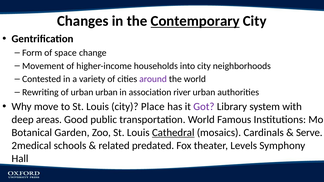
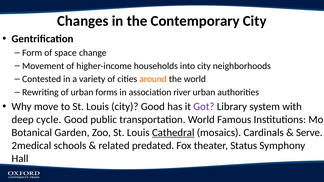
Contemporary underline: present -> none
around colour: purple -> orange
urban urban: urban -> forms
city Place: Place -> Good
areas: areas -> cycle
Levels: Levels -> Status
